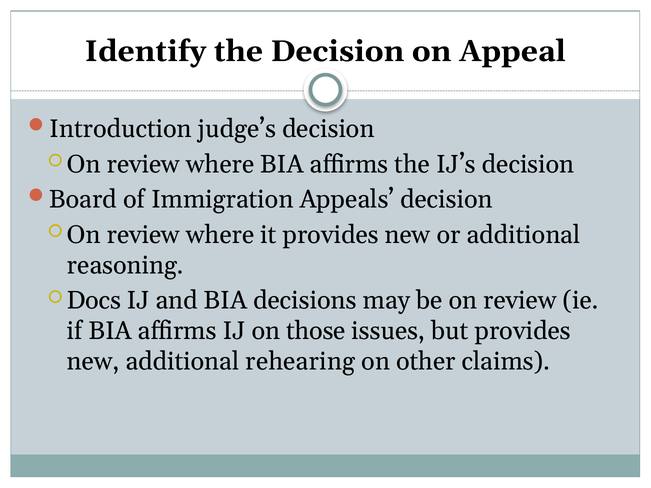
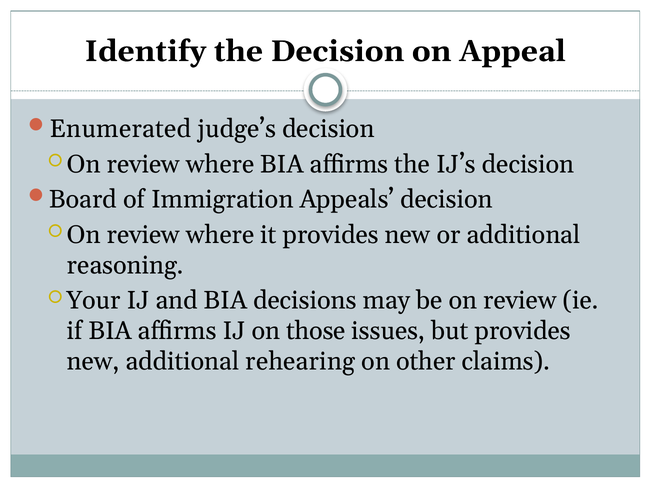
Introduction: Introduction -> Enumerated
Docs: Docs -> Your
